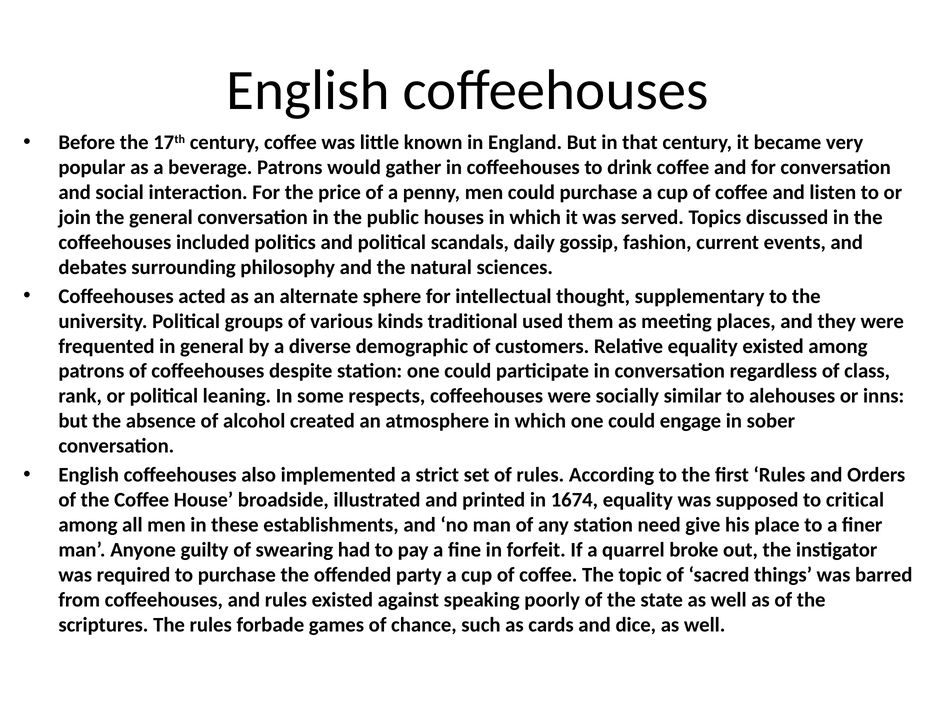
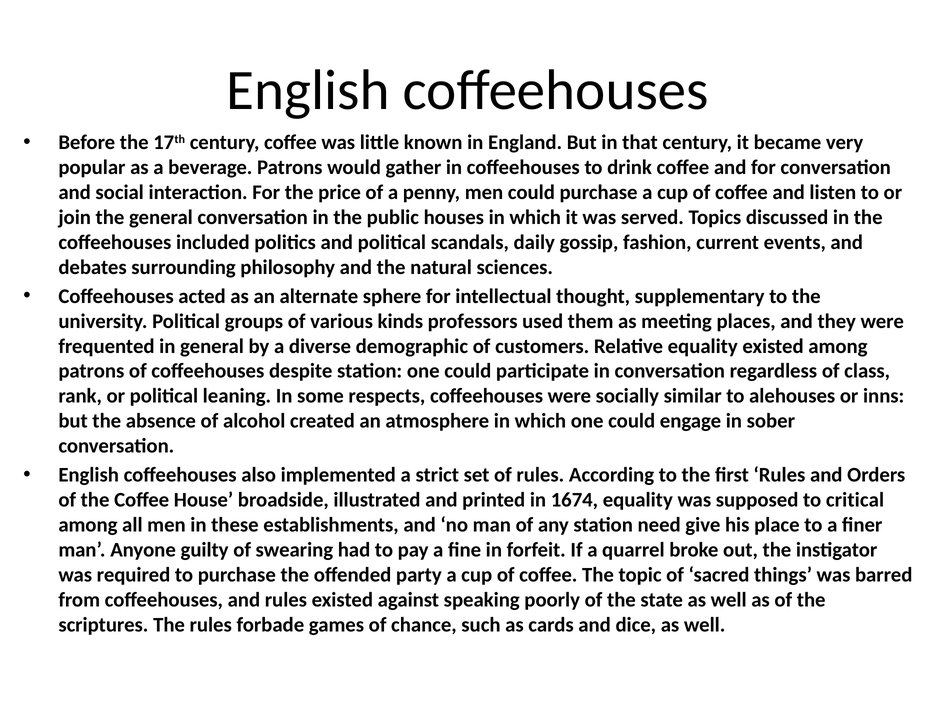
traditional: traditional -> professors
